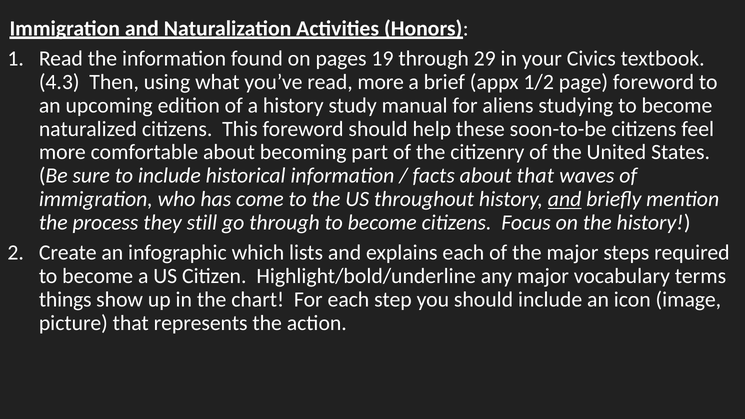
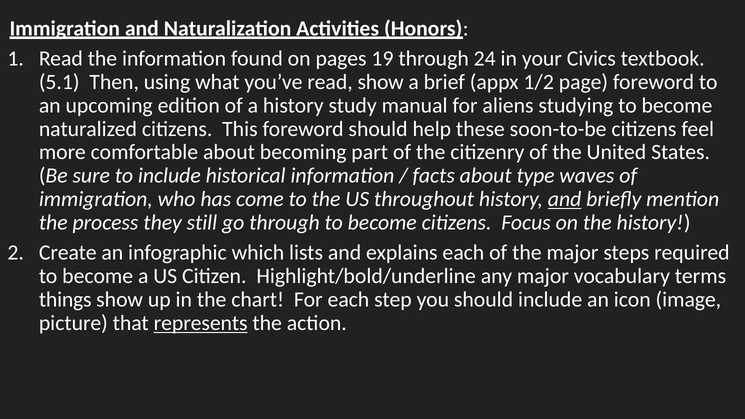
29: 29 -> 24
4.3: 4.3 -> 5.1
read more: more -> show
about that: that -> type
represents underline: none -> present
